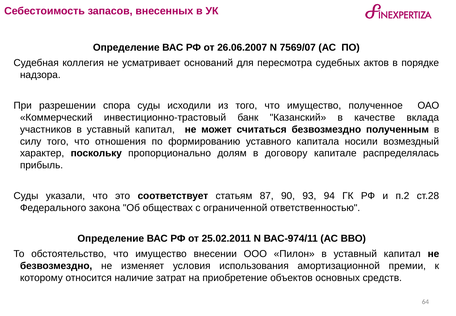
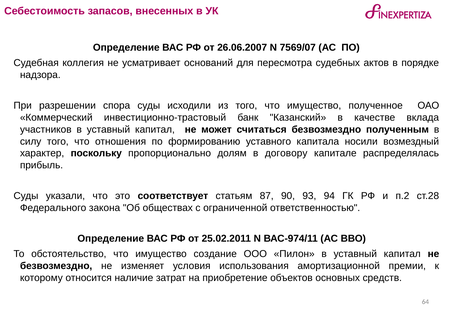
внесении: внесении -> создание
